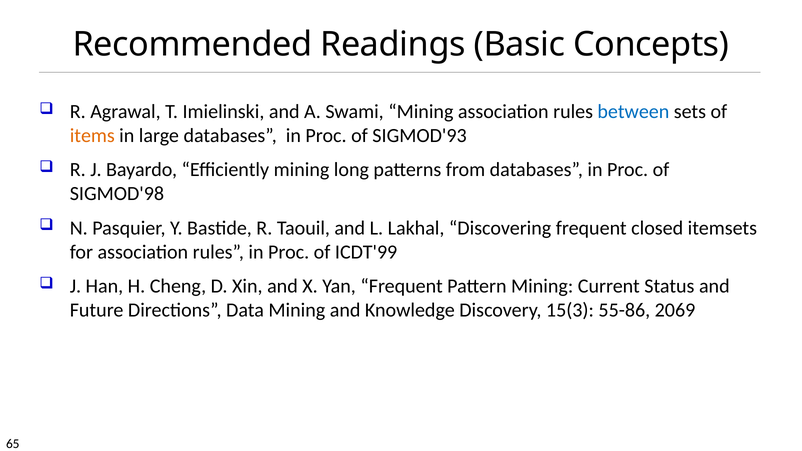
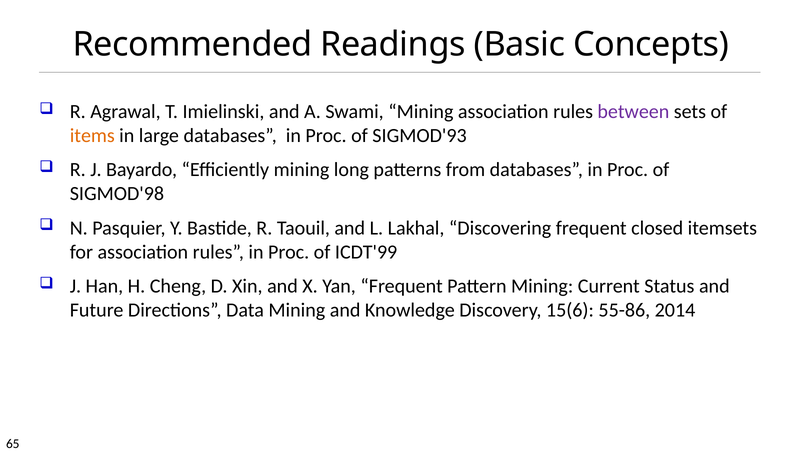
between colour: blue -> purple
15(3: 15(3 -> 15(6
2069: 2069 -> 2014
